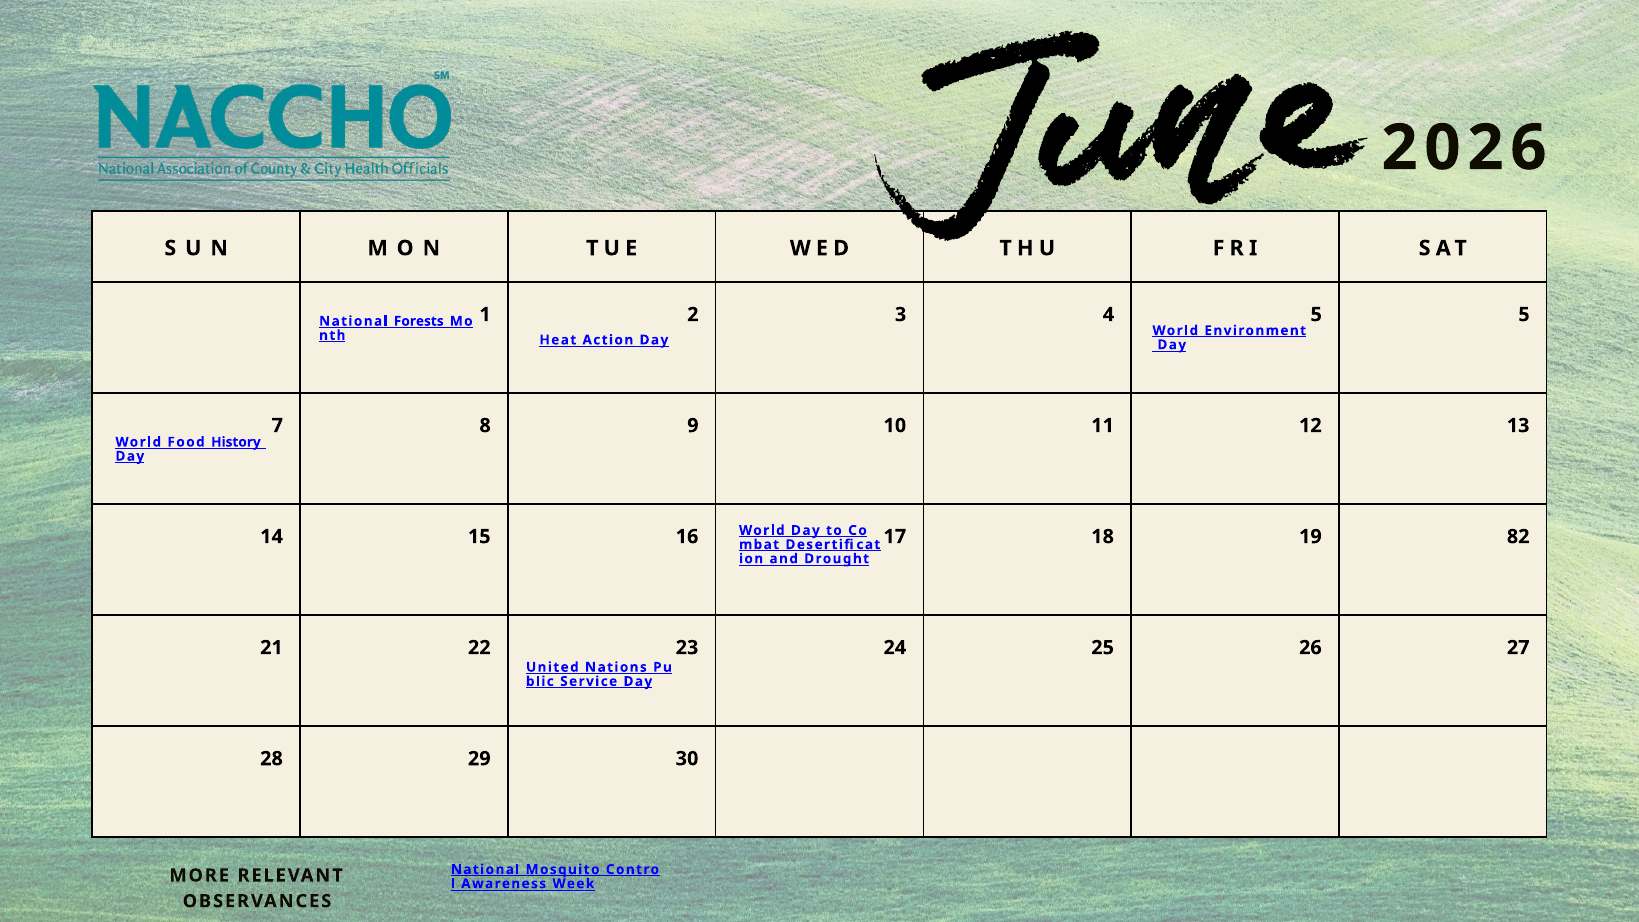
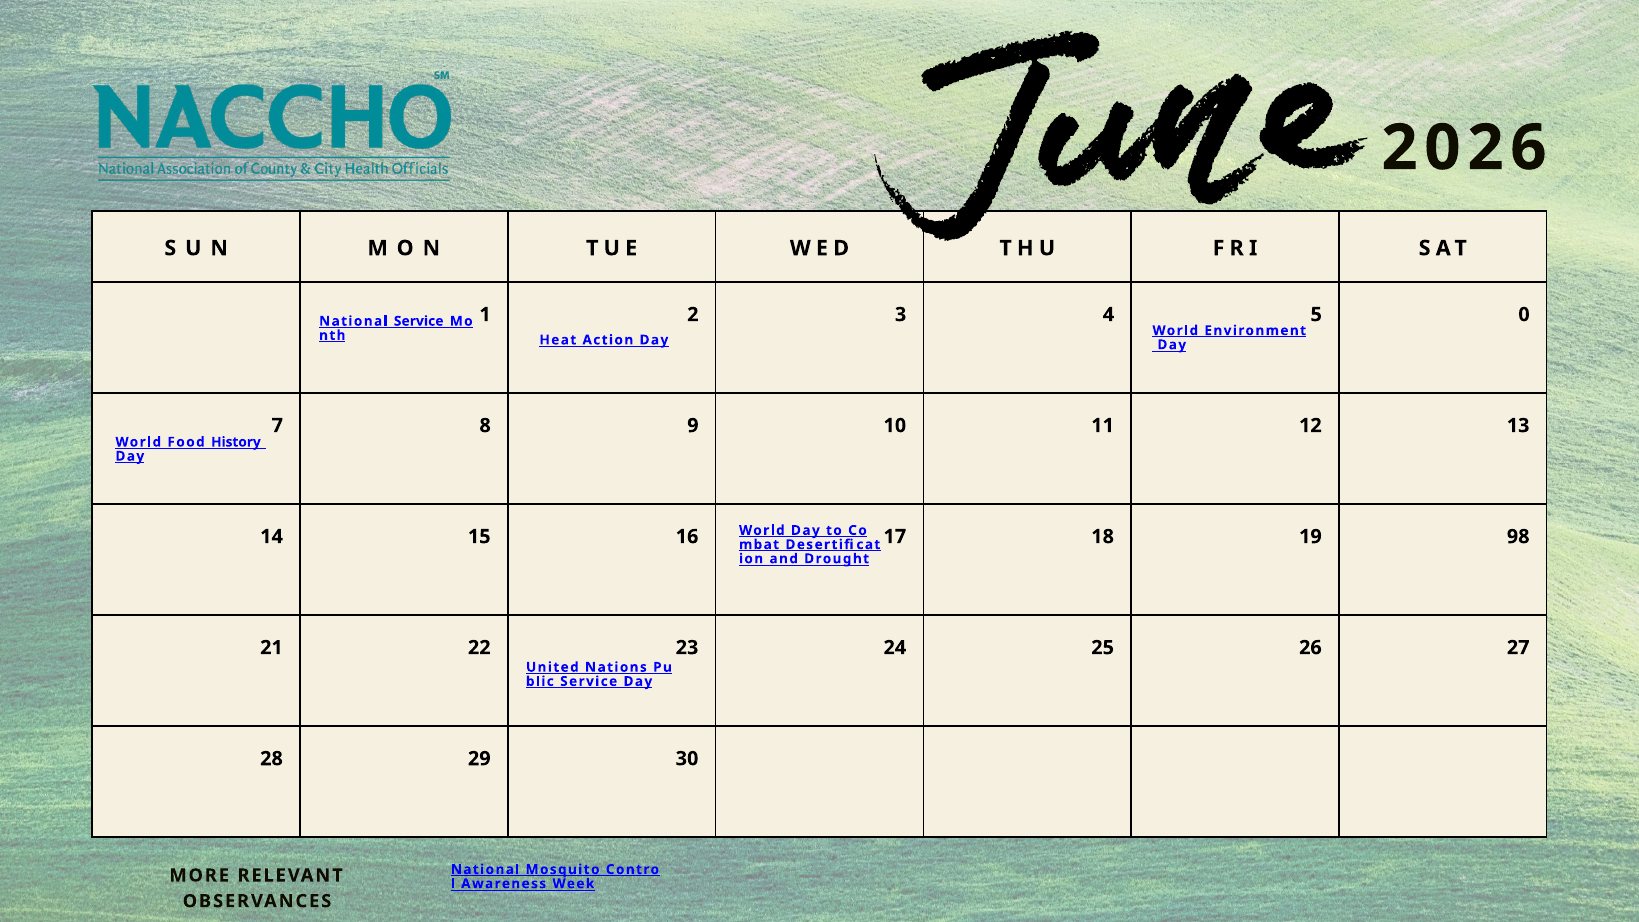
5 5: 5 -> 0
National Forests: Forests -> Service
82: 82 -> 98
